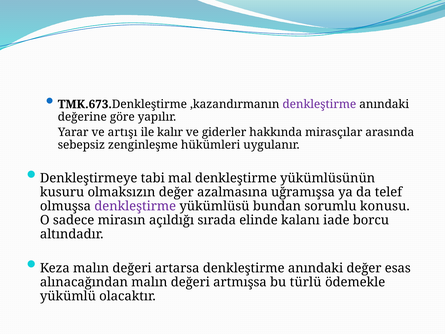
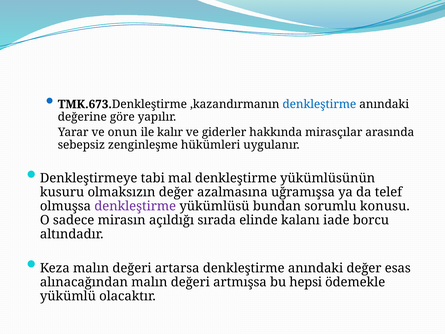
denkleştirme at (319, 104) colour: purple -> blue
artışı: artışı -> onun
türlü: türlü -> hepsi
